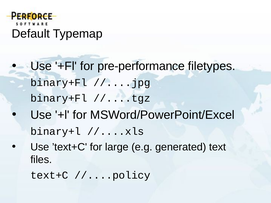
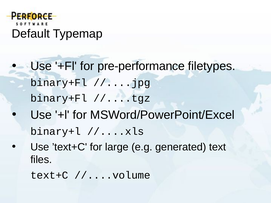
//....policy: //....policy -> //....volume
